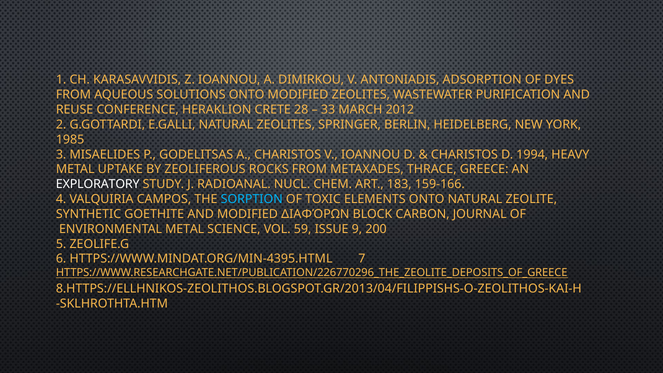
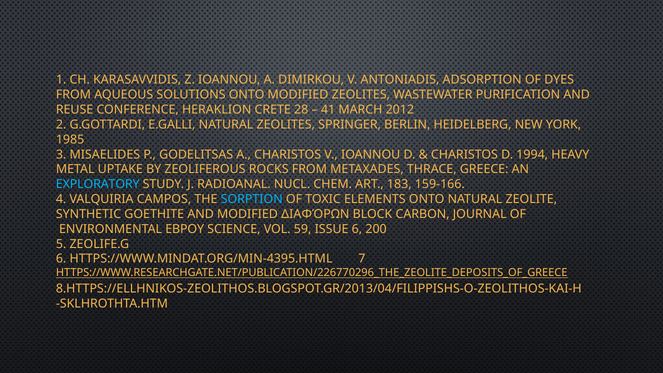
33: 33 -> 41
EXPLORATORY colour: white -> light blue
ENVIRONMENTAL METAL: METAL -> ΕΒΡΟΥ
ISSUE 9: 9 -> 6
